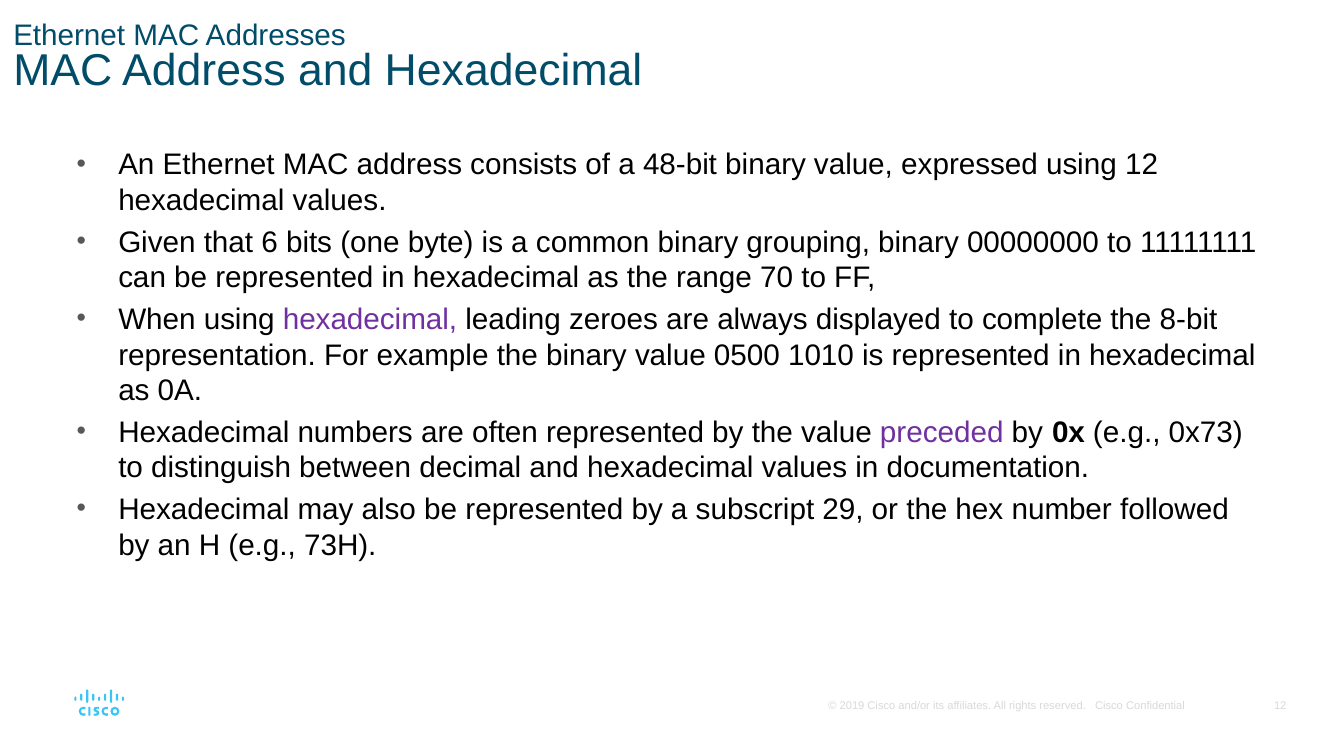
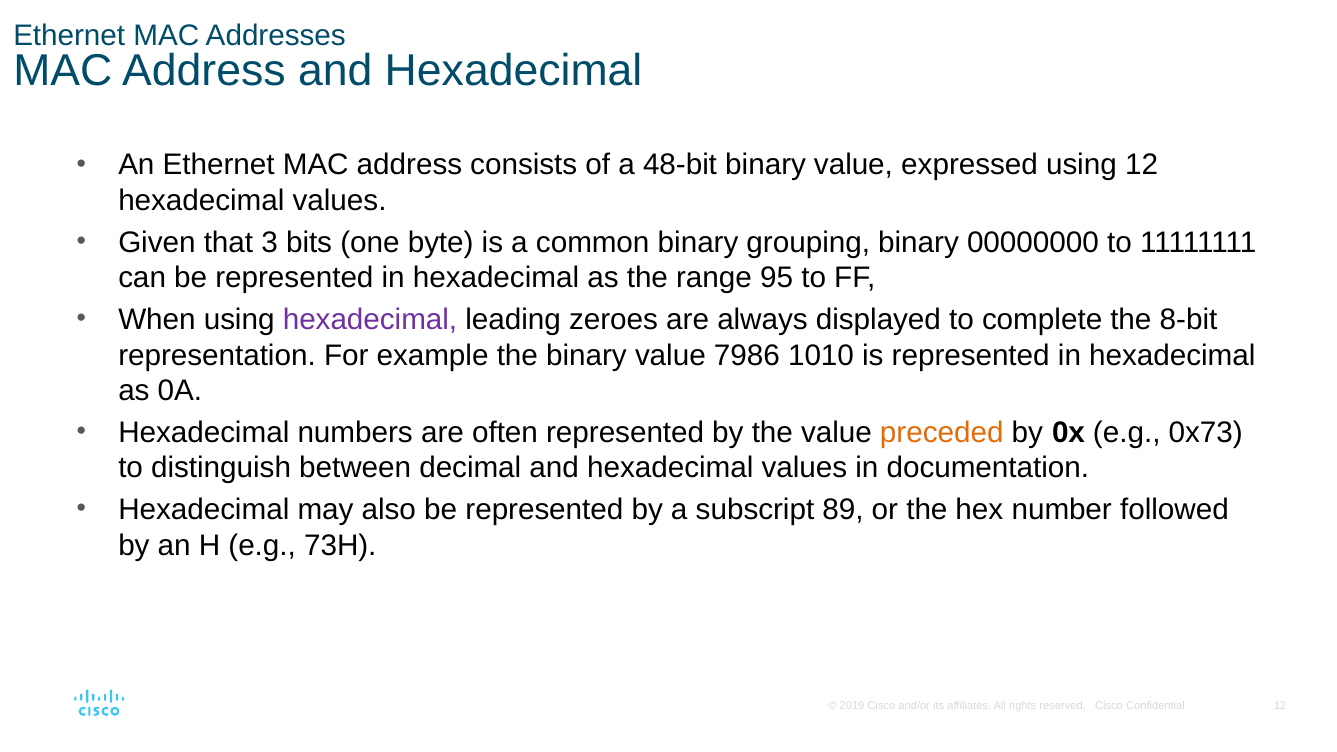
6: 6 -> 3
70: 70 -> 95
0500: 0500 -> 7986
preceded colour: purple -> orange
29: 29 -> 89
